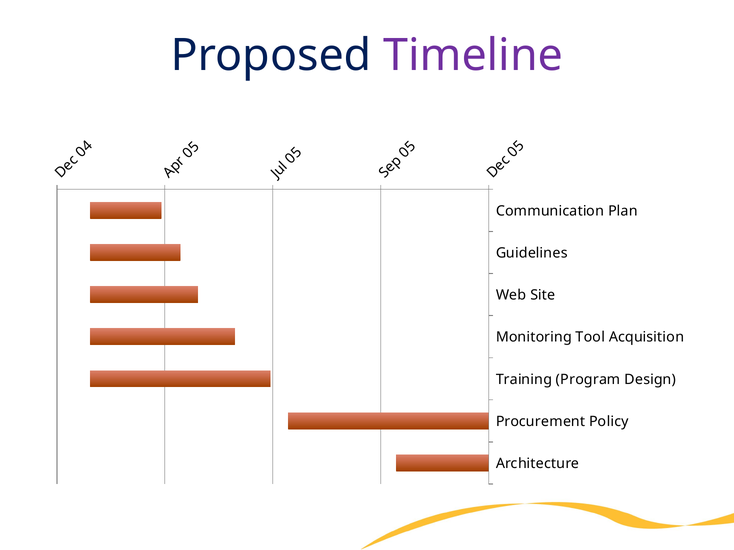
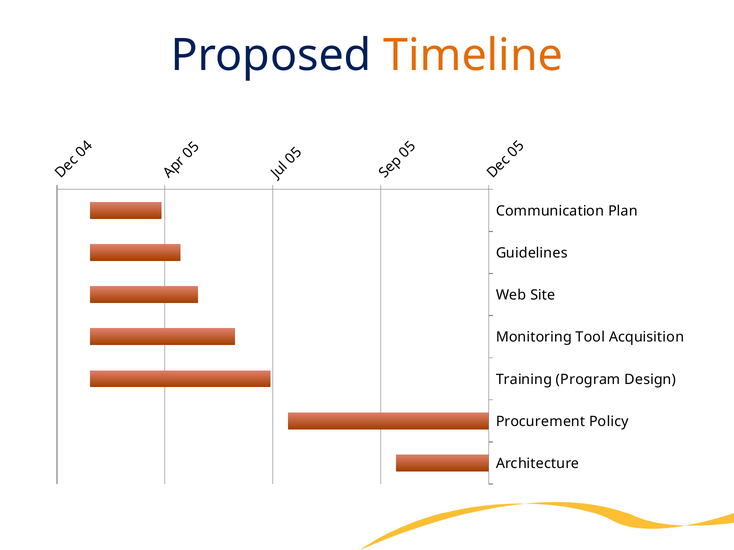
Timeline colour: purple -> orange
